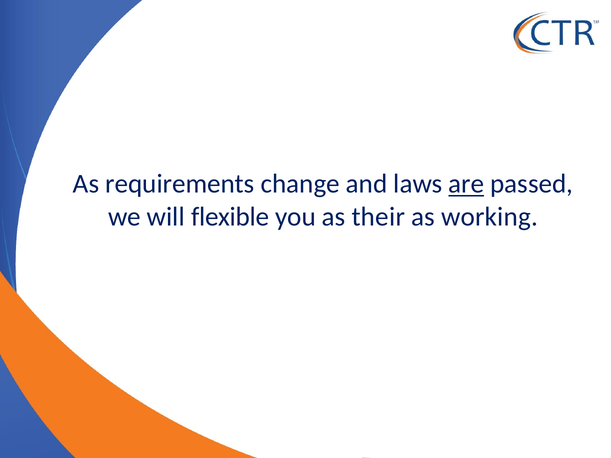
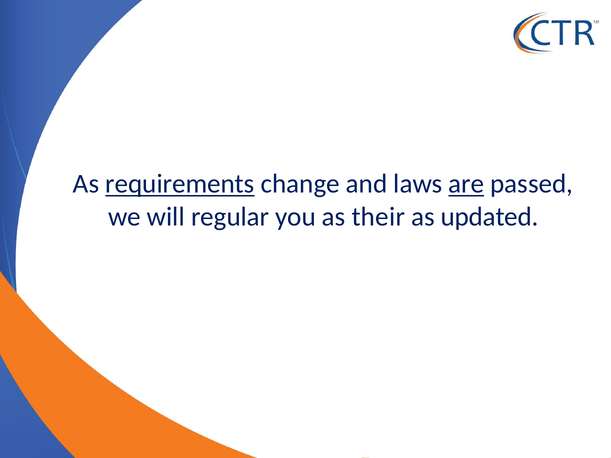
requirements underline: none -> present
flexible: flexible -> regular
working: working -> updated
